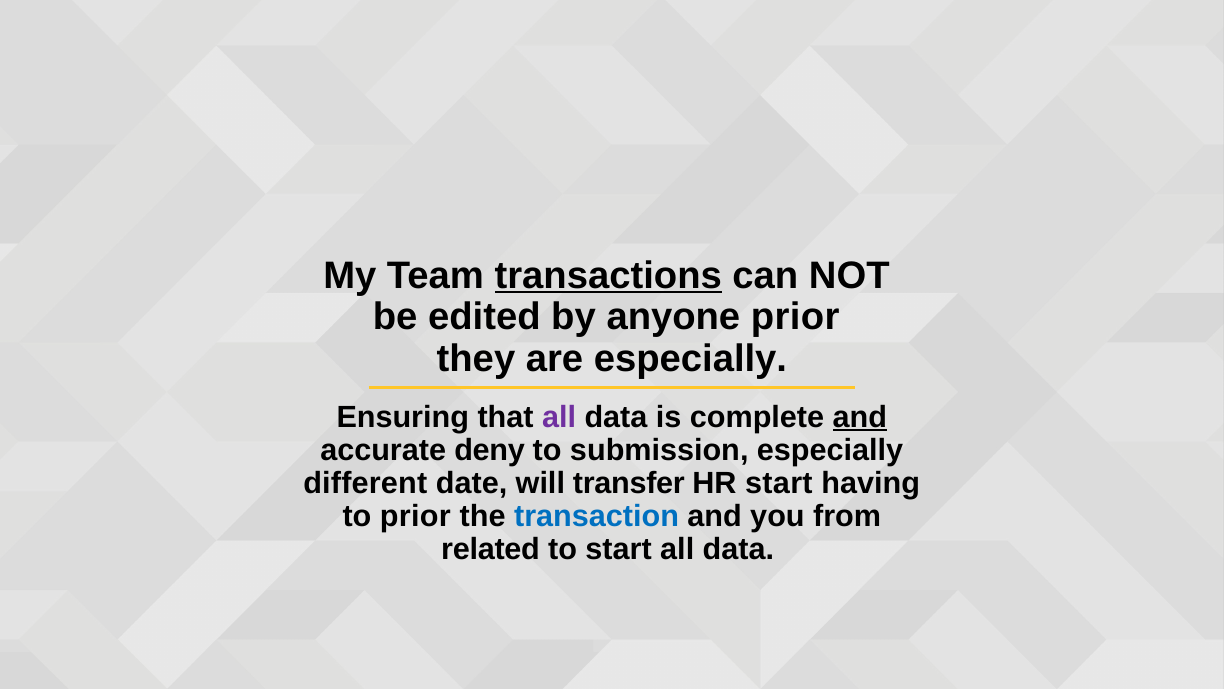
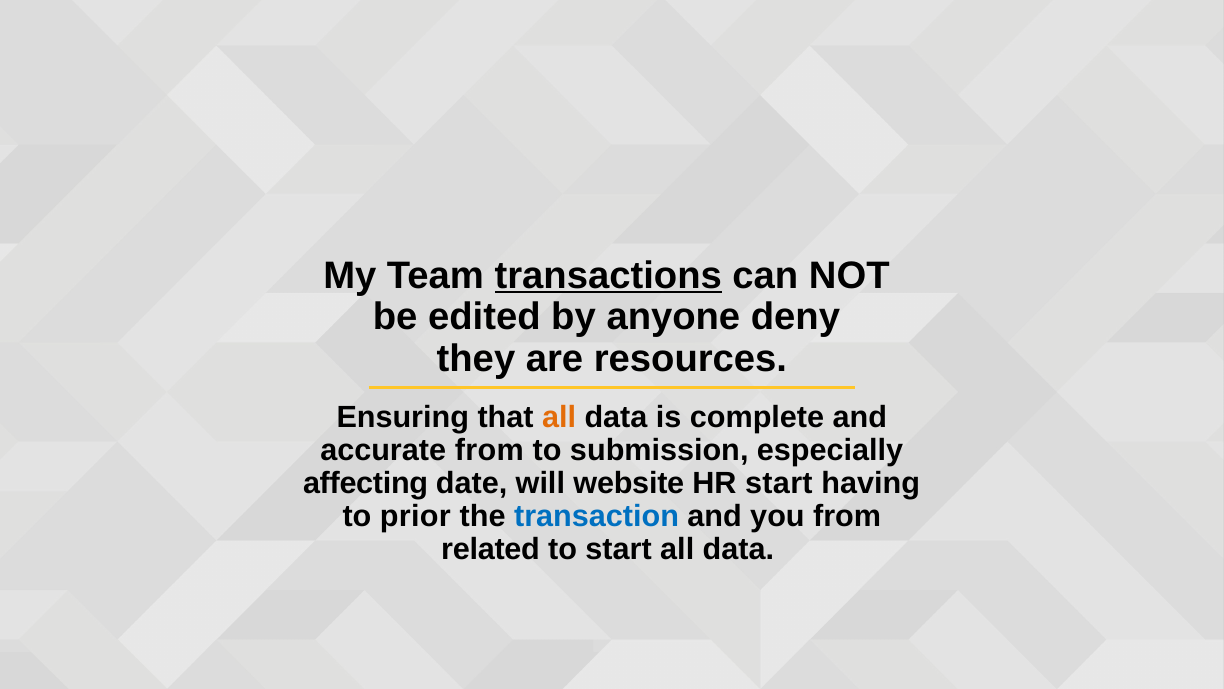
anyone prior: prior -> deny
are especially: especially -> resources
all at (559, 417) colour: purple -> orange
and at (860, 417) underline: present -> none
accurate deny: deny -> from
different: different -> affecting
transfer: transfer -> website
